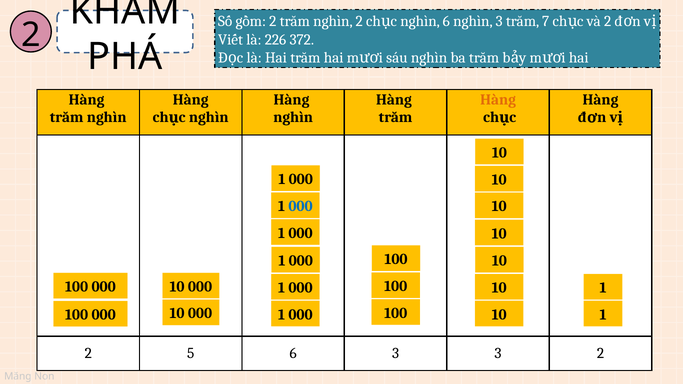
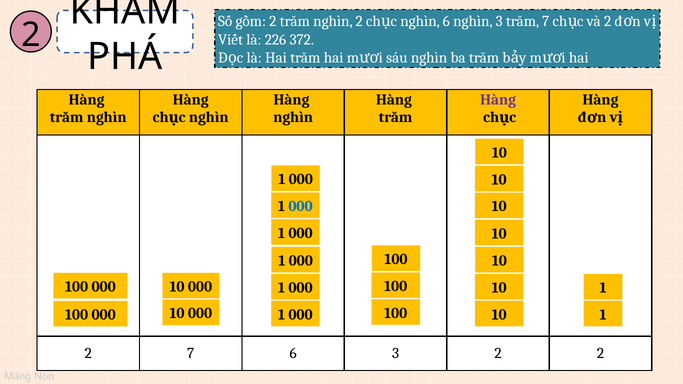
Hàng at (498, 100) colour: orange -> purple
2 5: 5 -> 7
3 3: 3 -> 2
